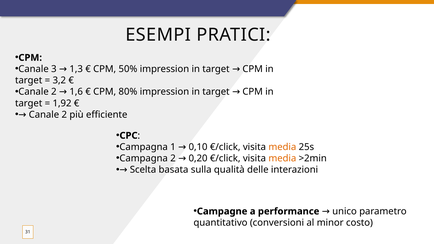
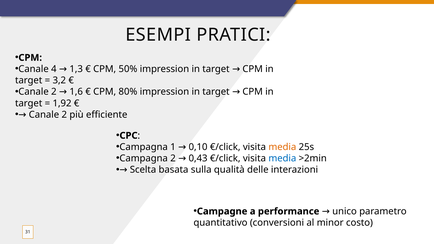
3: 3 -> 4
0,20: 0,20 -> 0,43
media at (282, 158) colour: orange -> blue
